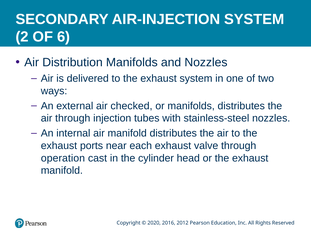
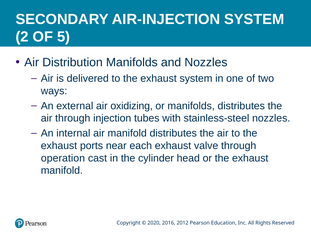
6: 6 -> 5
checked: checked -> oxidizing
